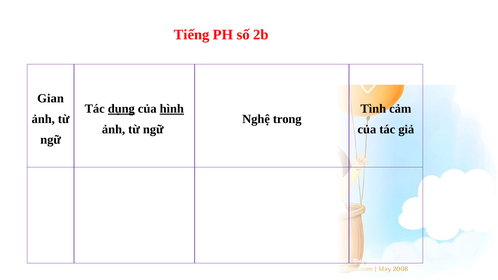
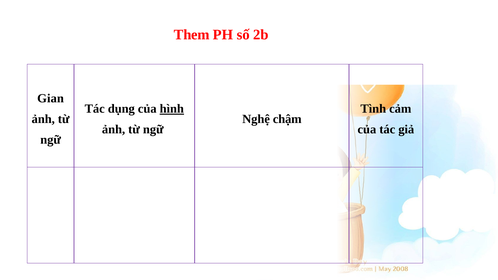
Tiếng: Tiếng -> Them
dụng underline: present -> none
trong: trong -> chậm
